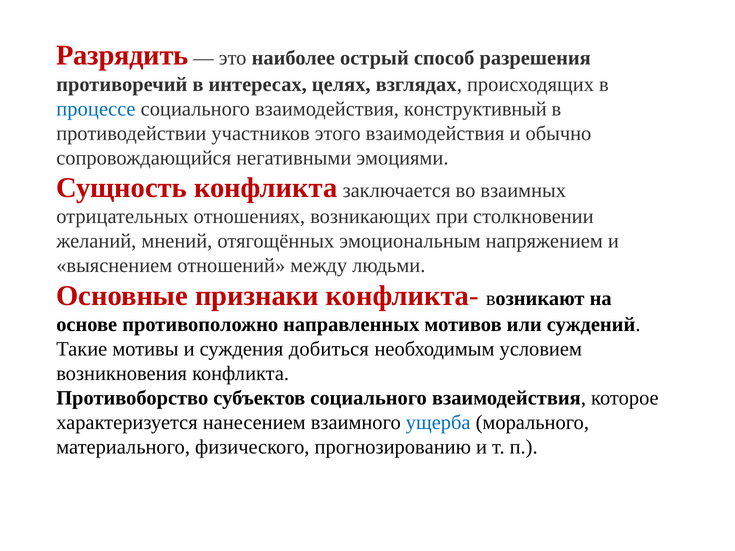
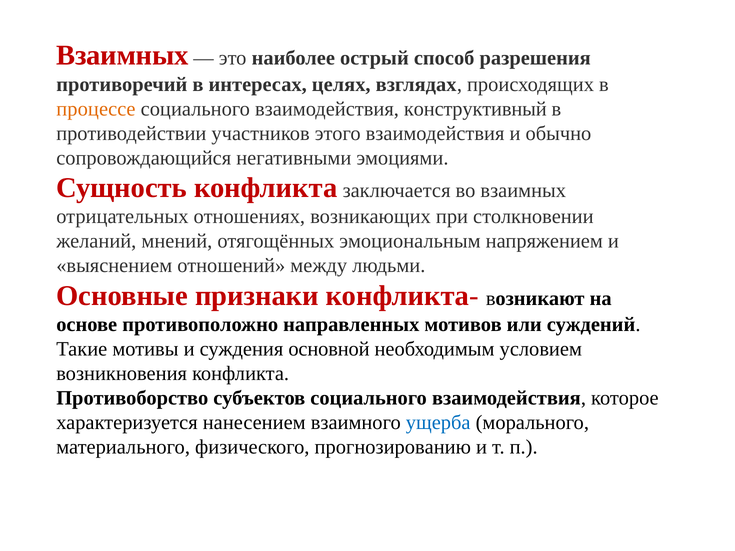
Разрядить at (122, 56): Разрядить -> Взаимных
процессе colour: blue -> orange
добиться: добиться -> основной
